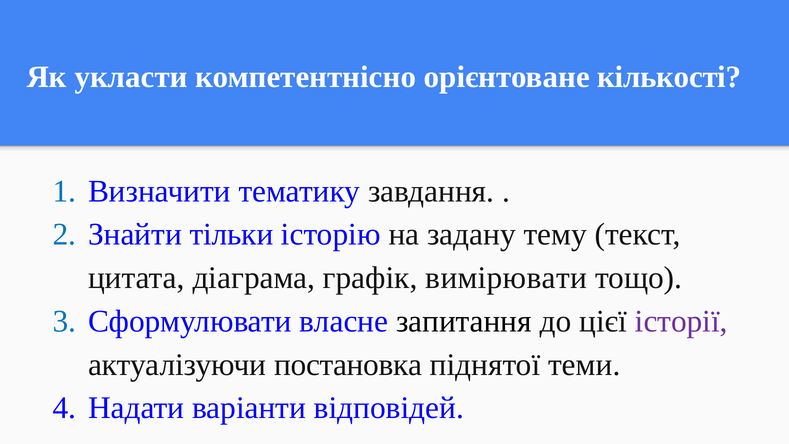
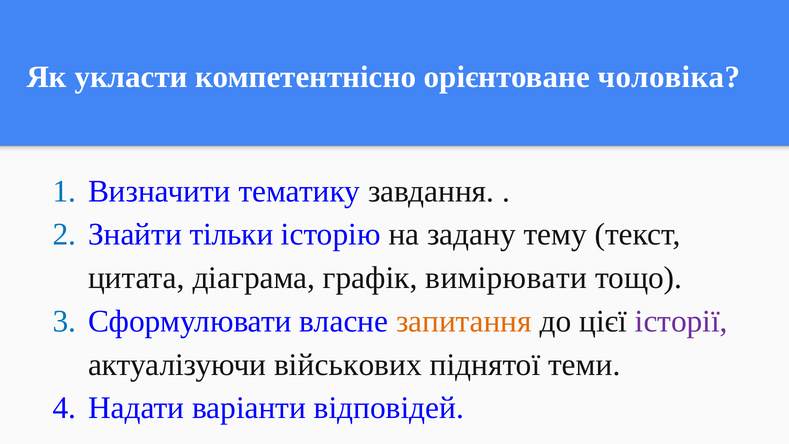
кількості: кількості -> чоловіка
запитання colour: black -> orange
постановка: постановка -> військових
